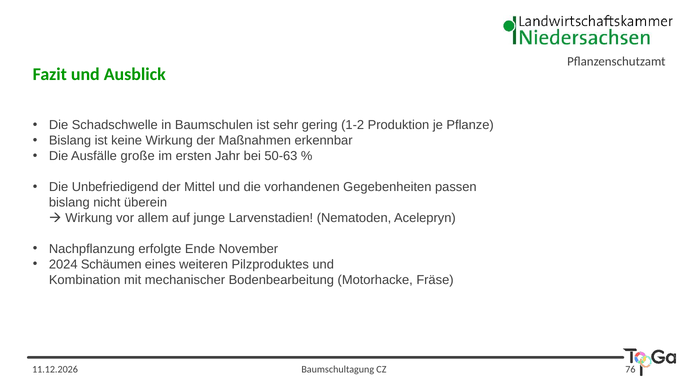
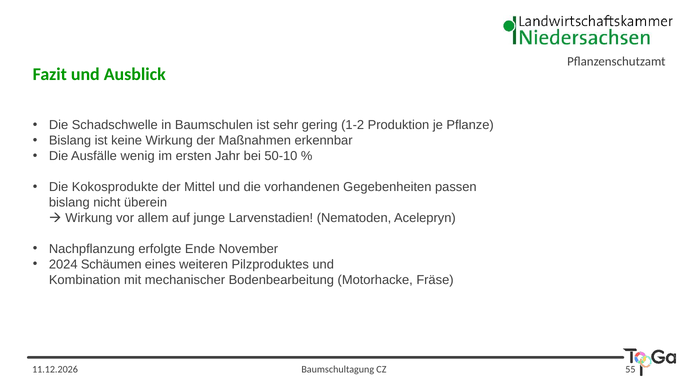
große: große -> wenig
50-63: 50-63 -> 50-10
Unbefriedigend: Unbefriedigend -> Kokosprodukte
76: 76 -> 55
